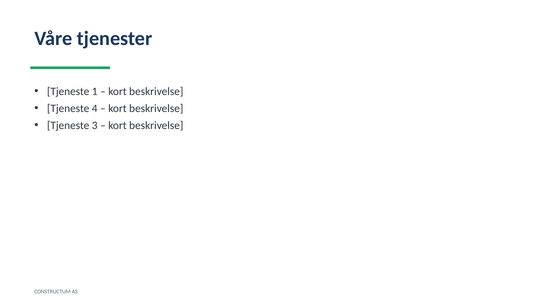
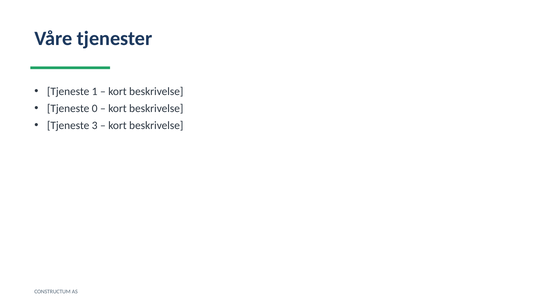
4: 4 -> 0
